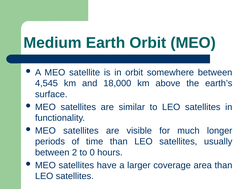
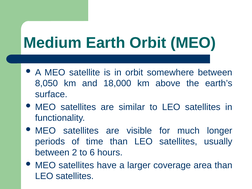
4,545: 4,545 -> 8,050
0: 0 -> 6
